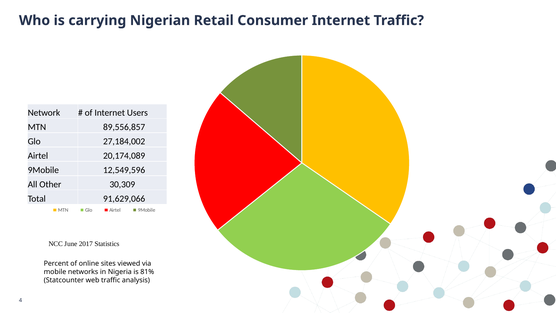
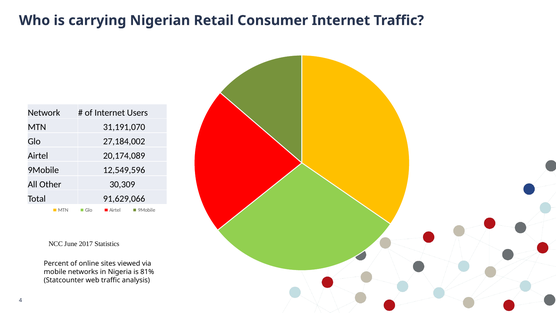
89,556,857: 89,556,857 -> 31,191,070
